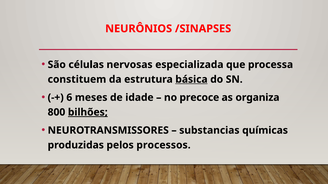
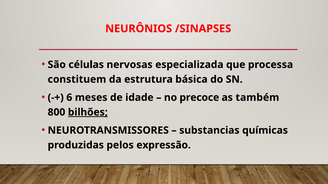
básica underline: present -> none
organiza: organiza -> também
processos: processos -> expressão
